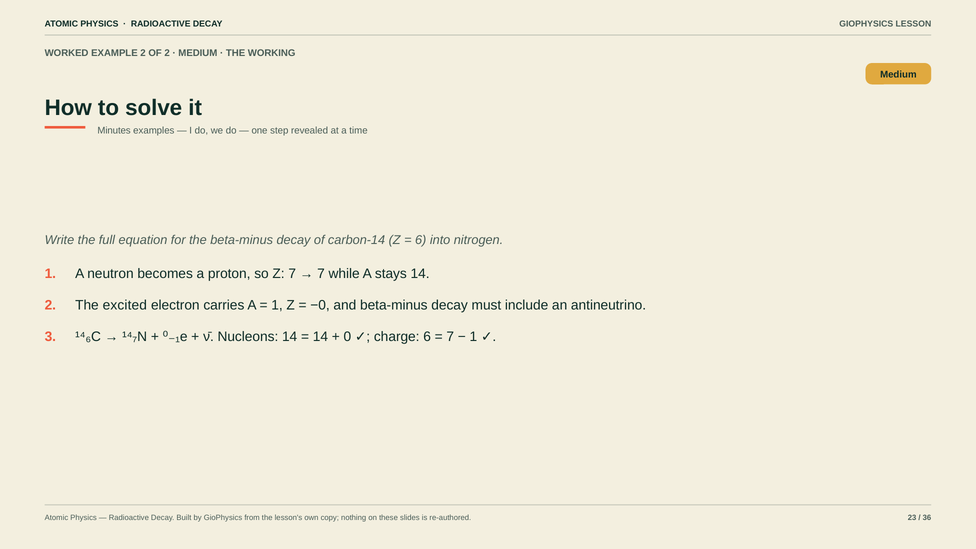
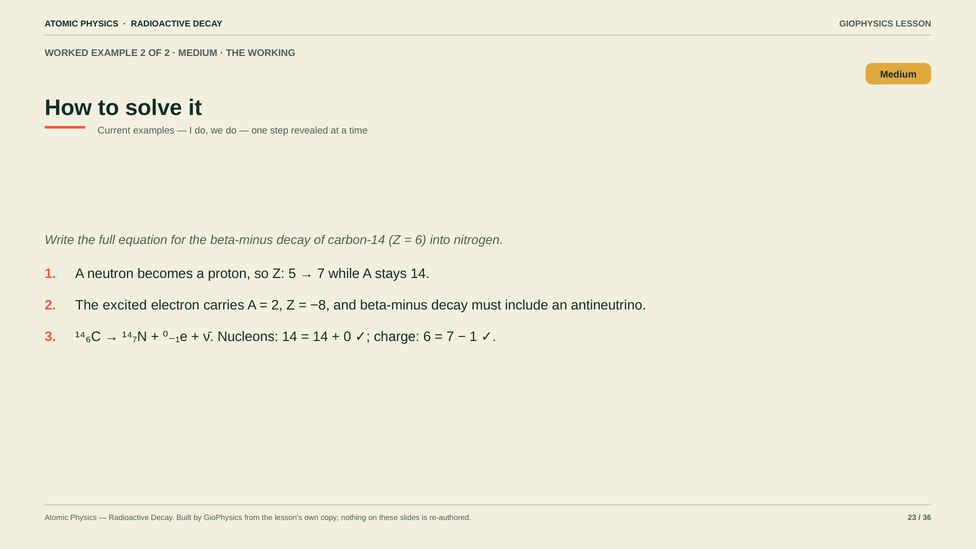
Minutes: Minutes -> Current
Z 7: 7 -> 5
1 at (277, 305): 1 -> 2
−0: −0 -> −8
